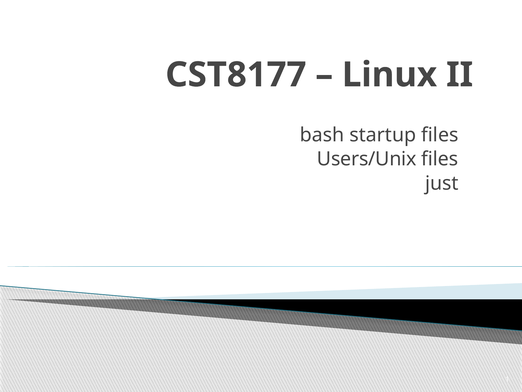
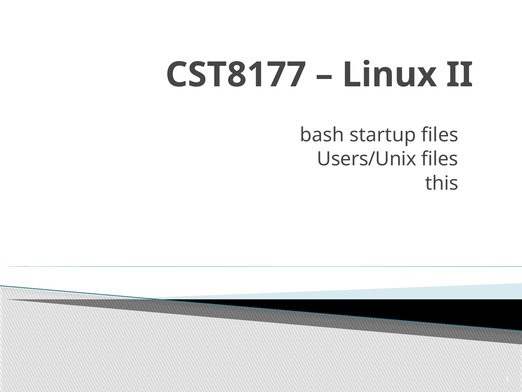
just: just -> this
